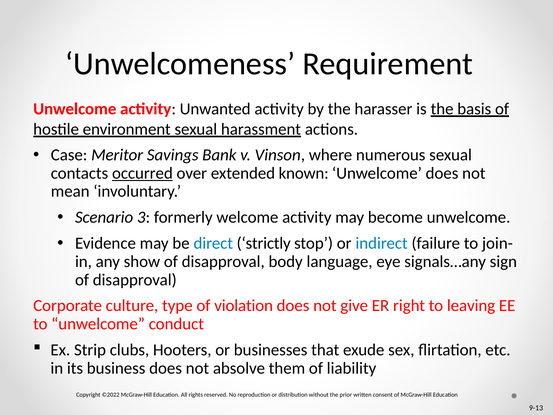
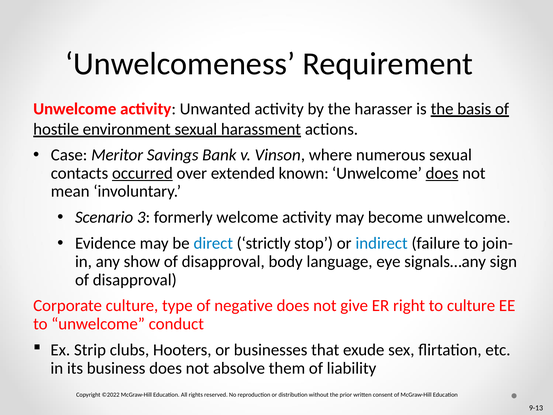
does at (442, 173) underline: none -> present
violation: violation -> negative
to leaving: leaving -> culture
